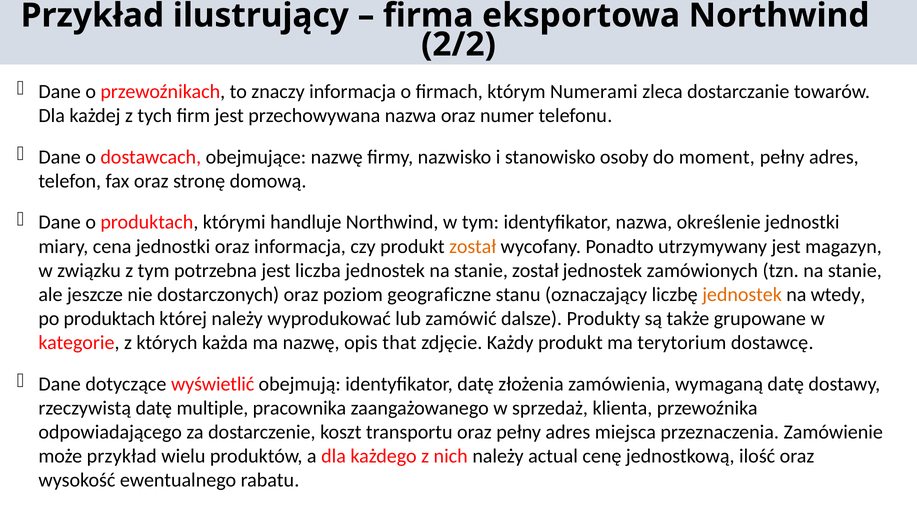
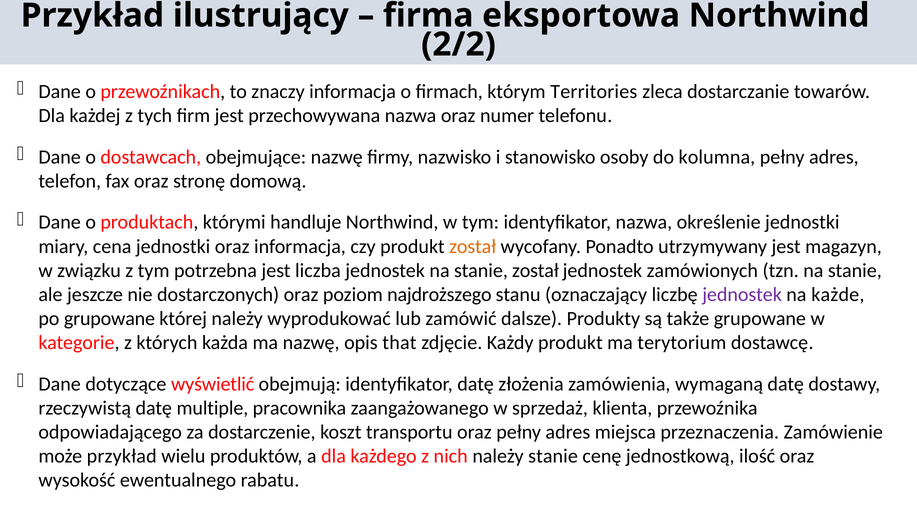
Numerami: Numerami -> Territories
moment: moment -> kolumna
geograficzne: geograficzne -> najdroższego
jednostek at (742, 294) colour: orange -> purple
wtedy: wtedy -> każde
po produktach: produktach -> grupowane
należy actual: actual -> stanie
